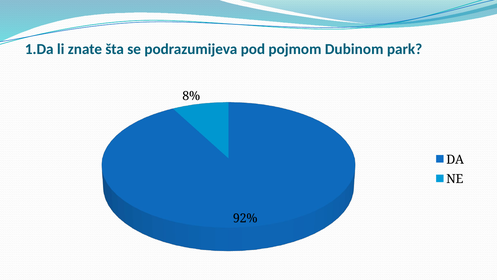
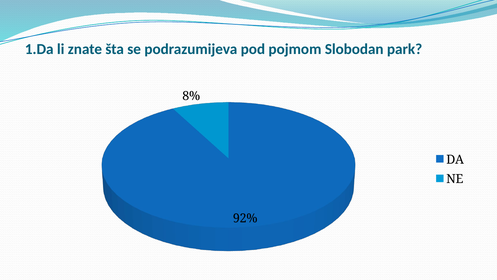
Dubinom: Dubinom -> Slobodan
